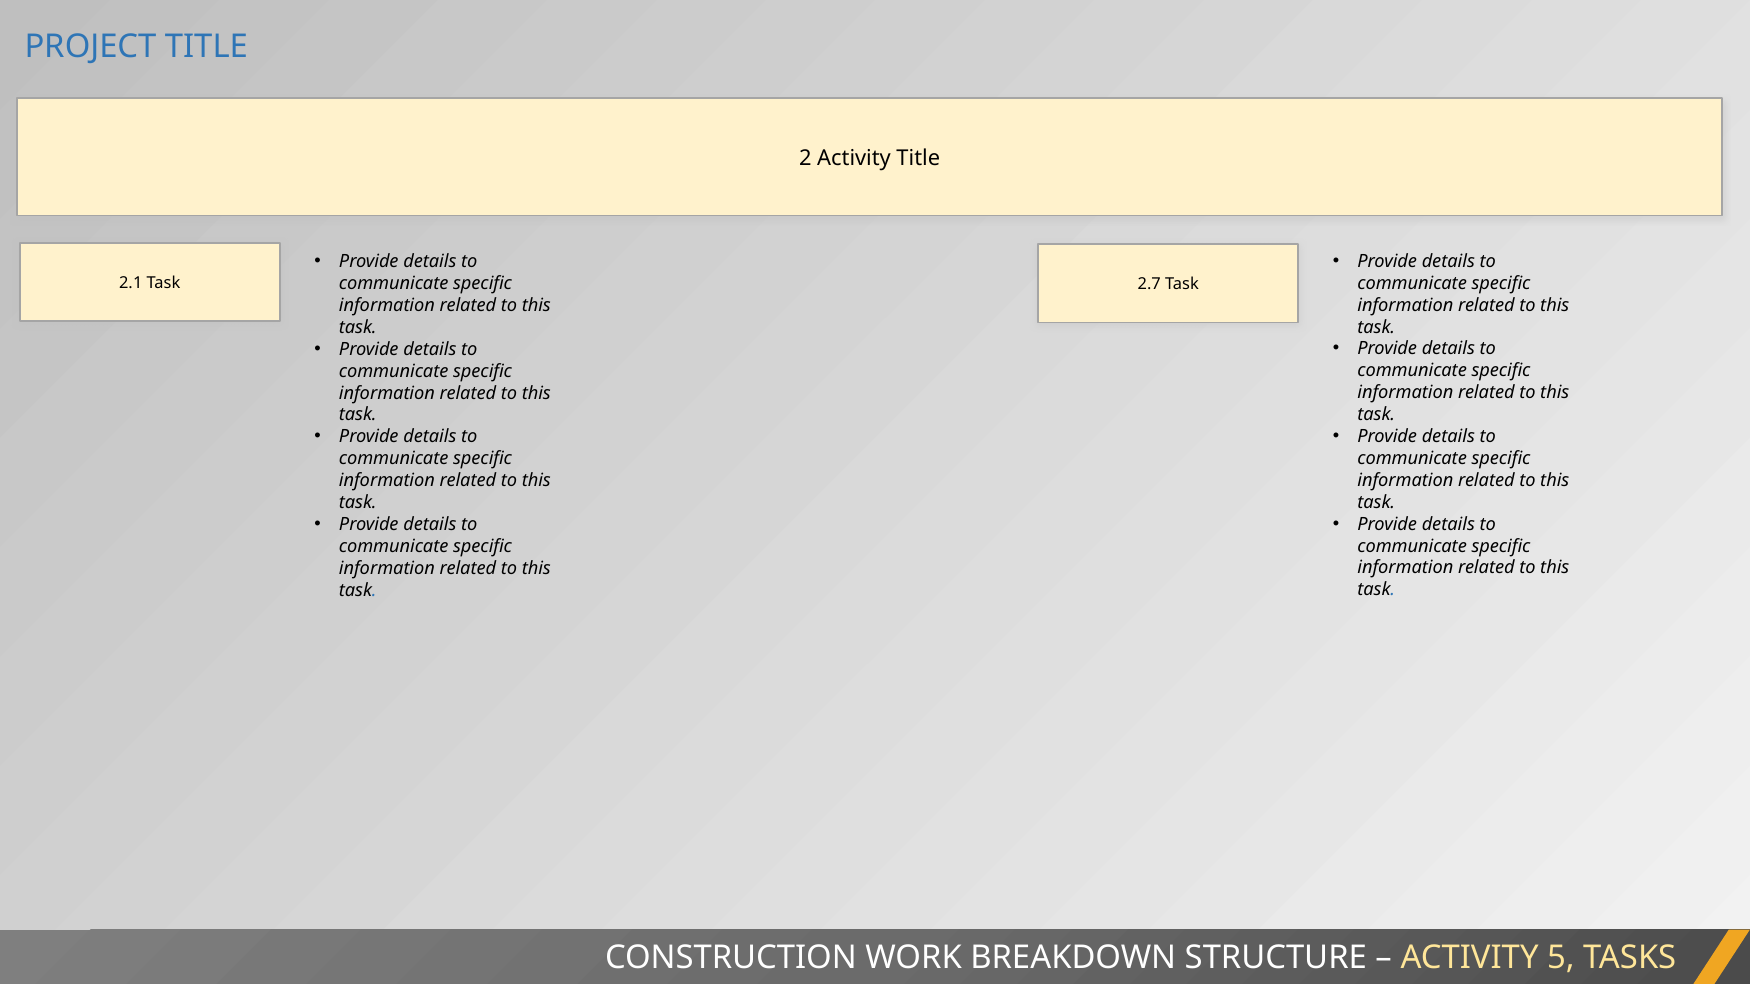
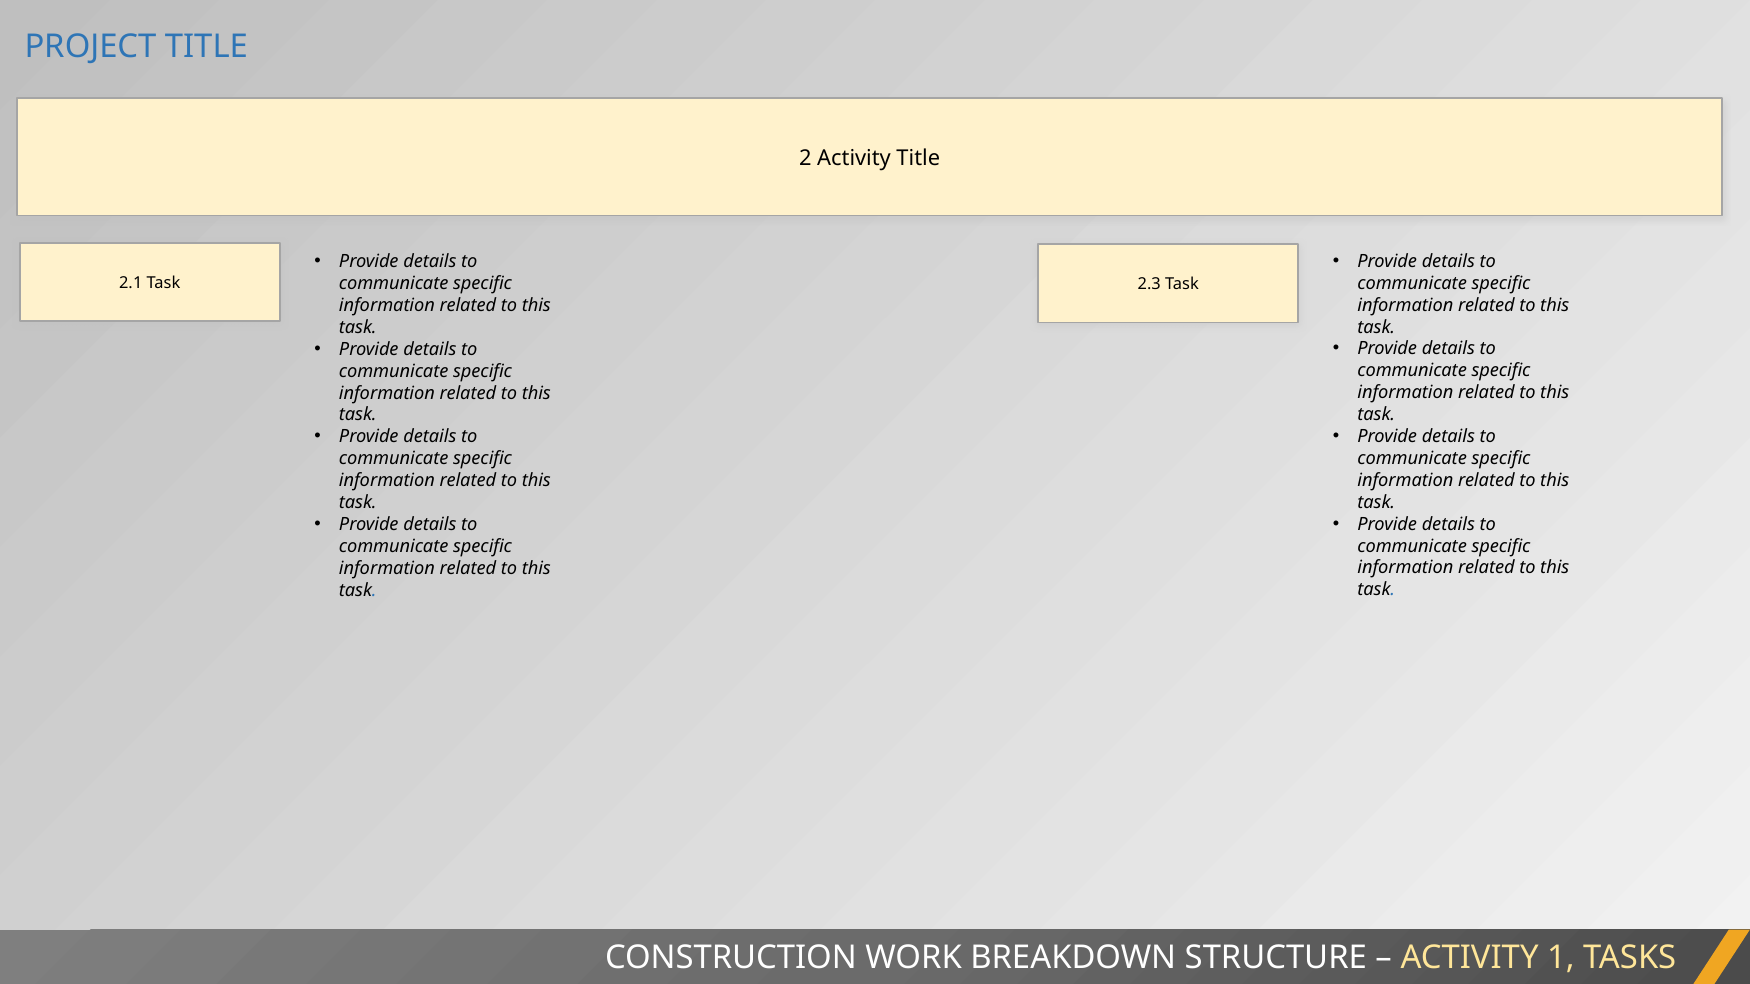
2.7: 2.7 -> 2.3
5: 5 -> 1
